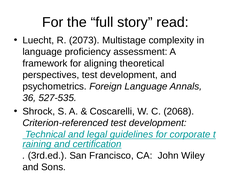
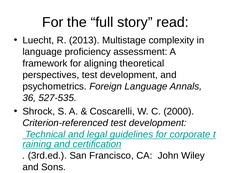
2073: 2073 -> 2013
2068: 2068 -> 2000
